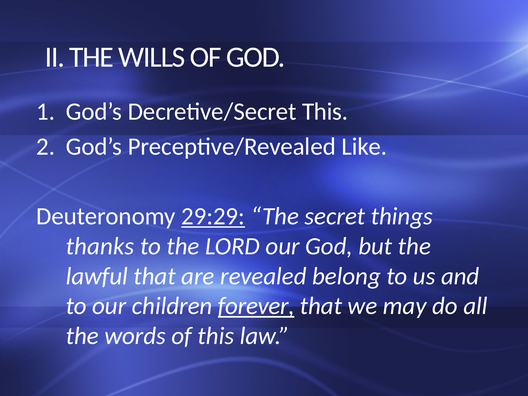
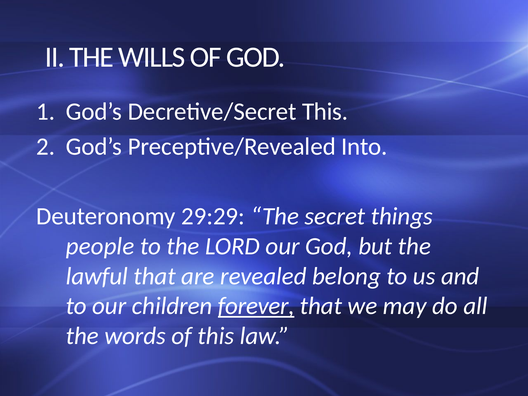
Like: Like -> Into
29:29 underline: present -> none
thanks: thanks -> people
